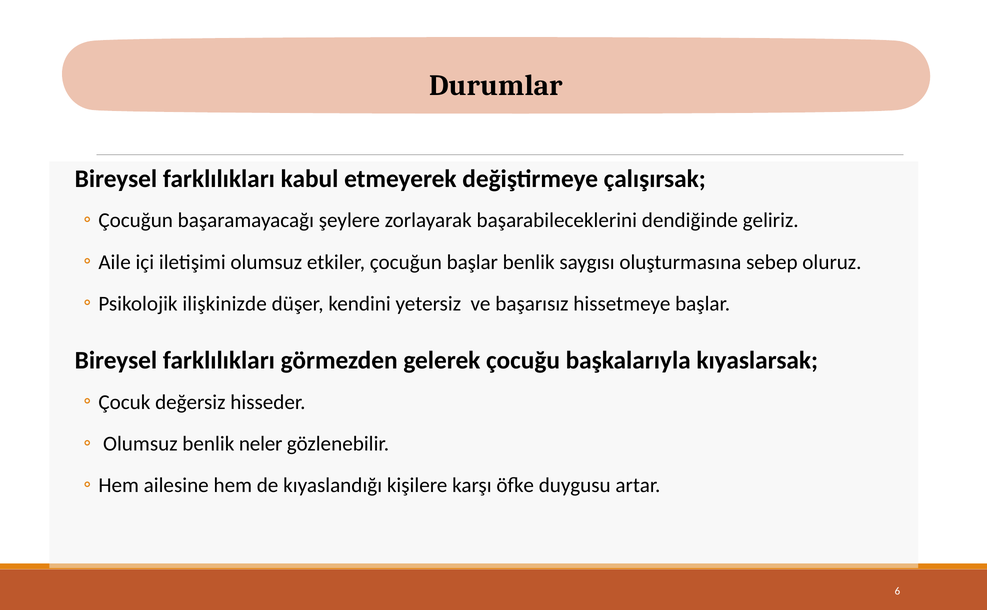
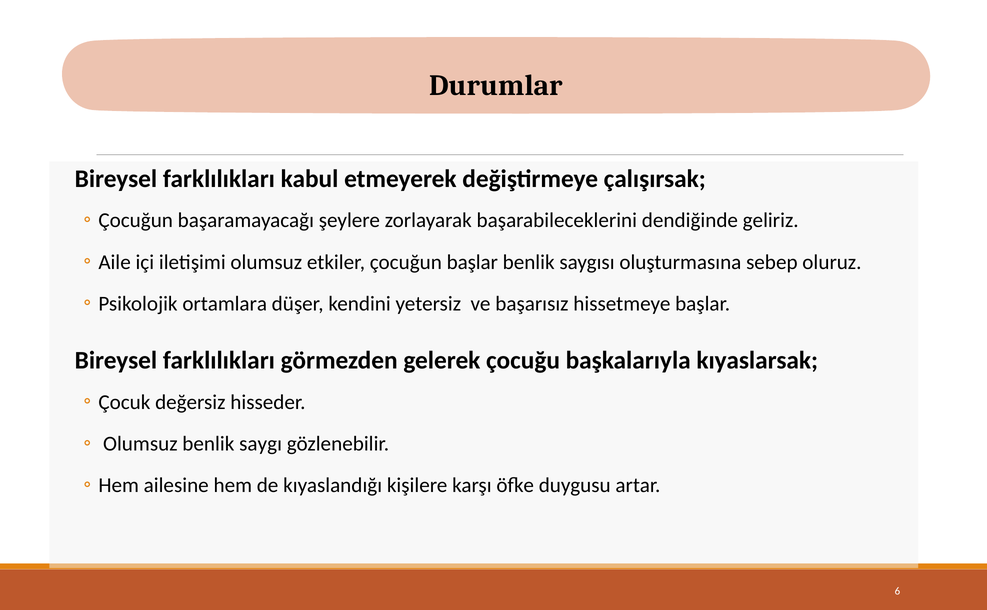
ilişkinizde: ilişkinizde -> ortamlara
neler: neler -> saygı
